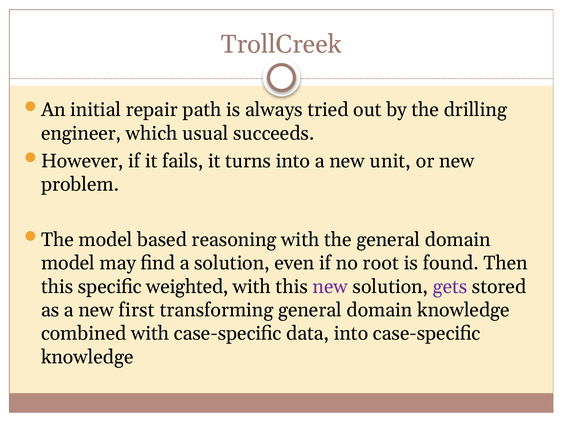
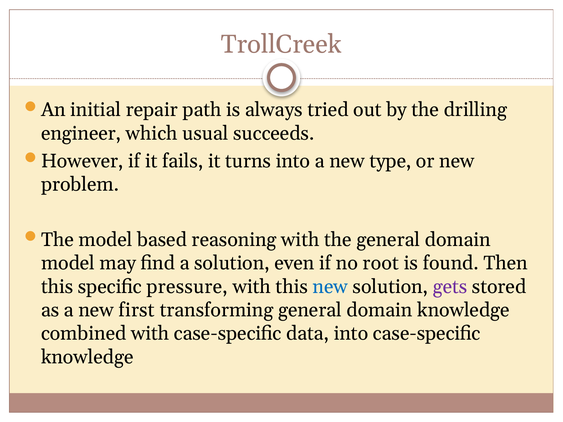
unit: unit -> type
weighted: weighted -> pressure
new at (330, 287) colour: purple -> blue
